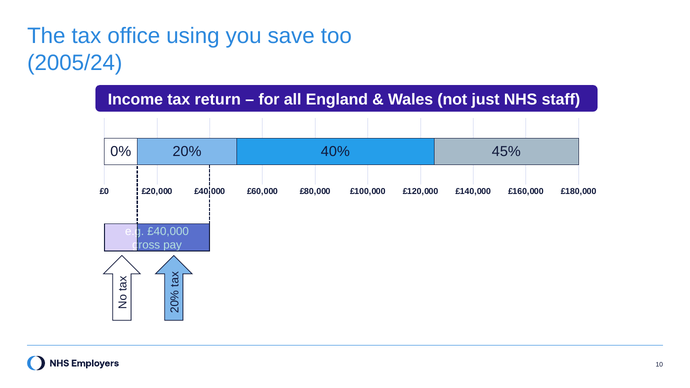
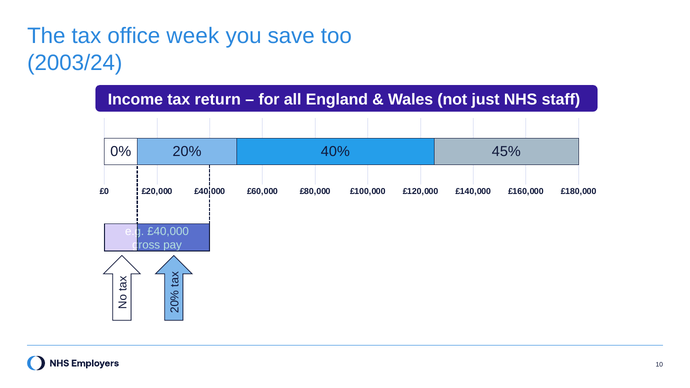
using: using -> week
2005/24: 2005/24 -> 2003/24
